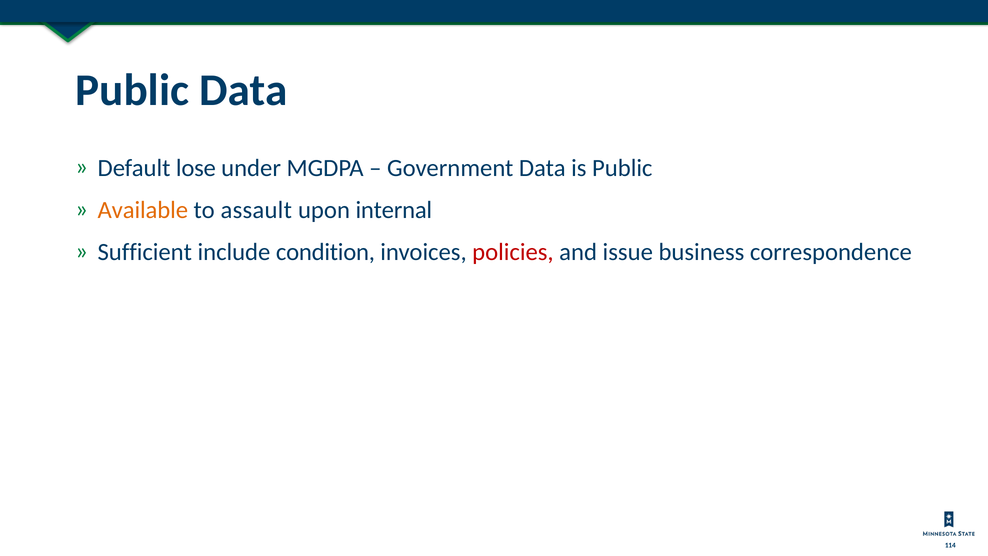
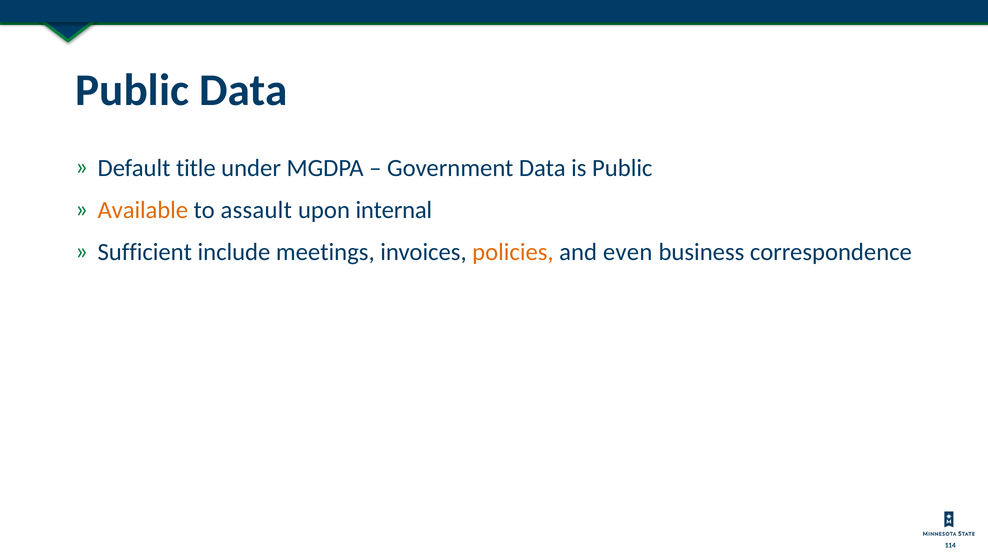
lose: lose -> title
condition: condition -> meetings
policies colour: red -> orange
issue: issue -> even
